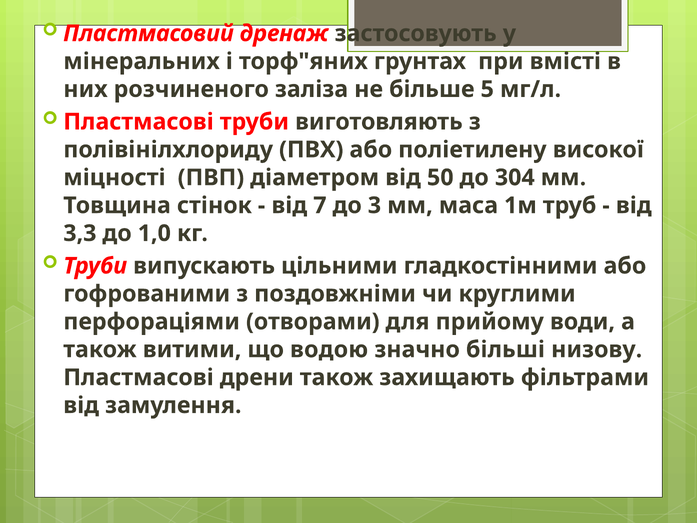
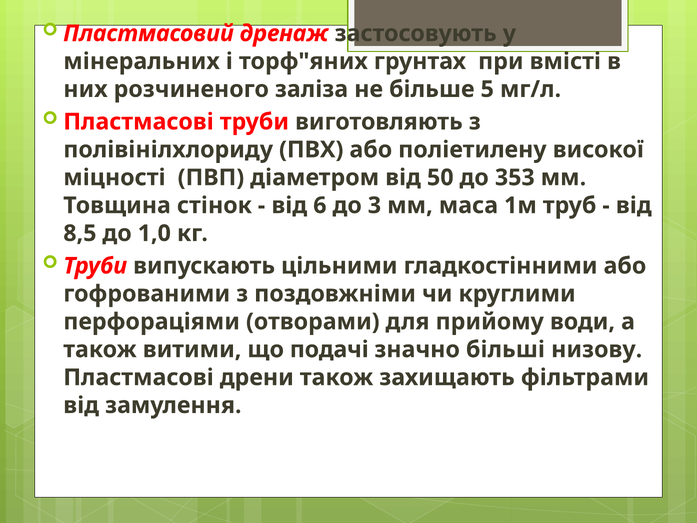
304: 304 -> 353
7: 7 -> 6
3,3: 3,3 -> 8,5
водою: водою -> подачі
